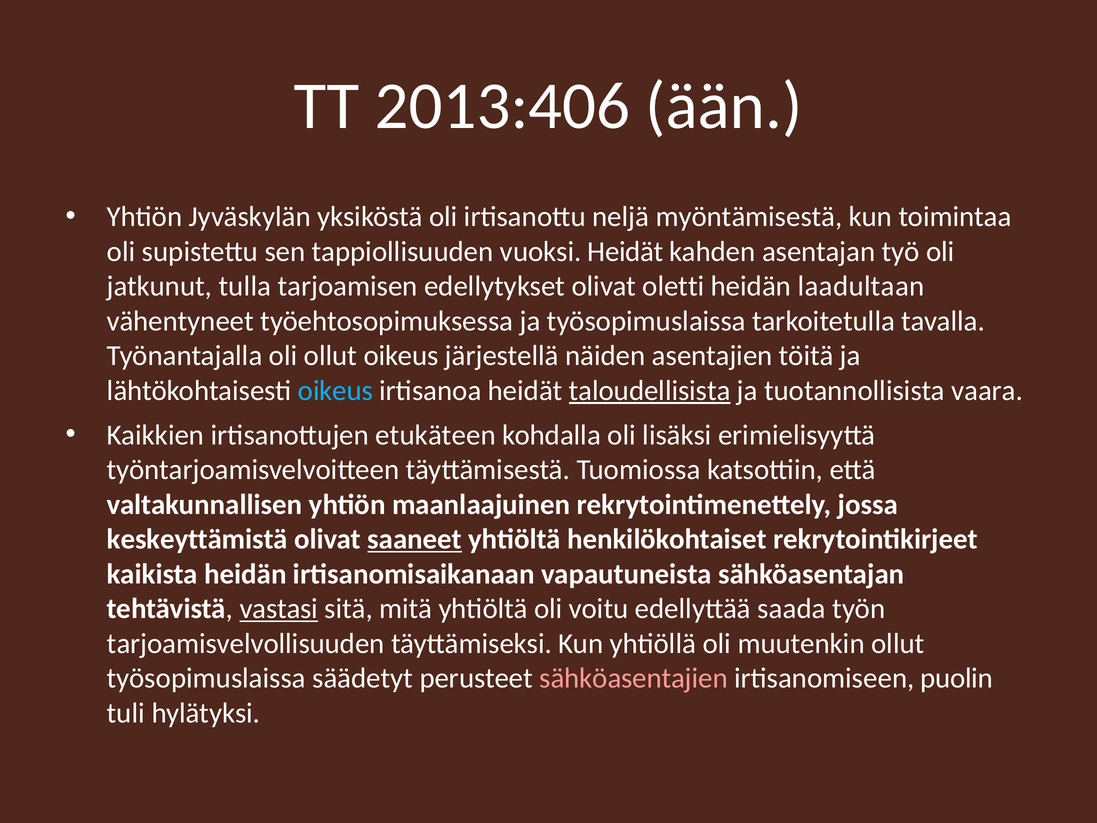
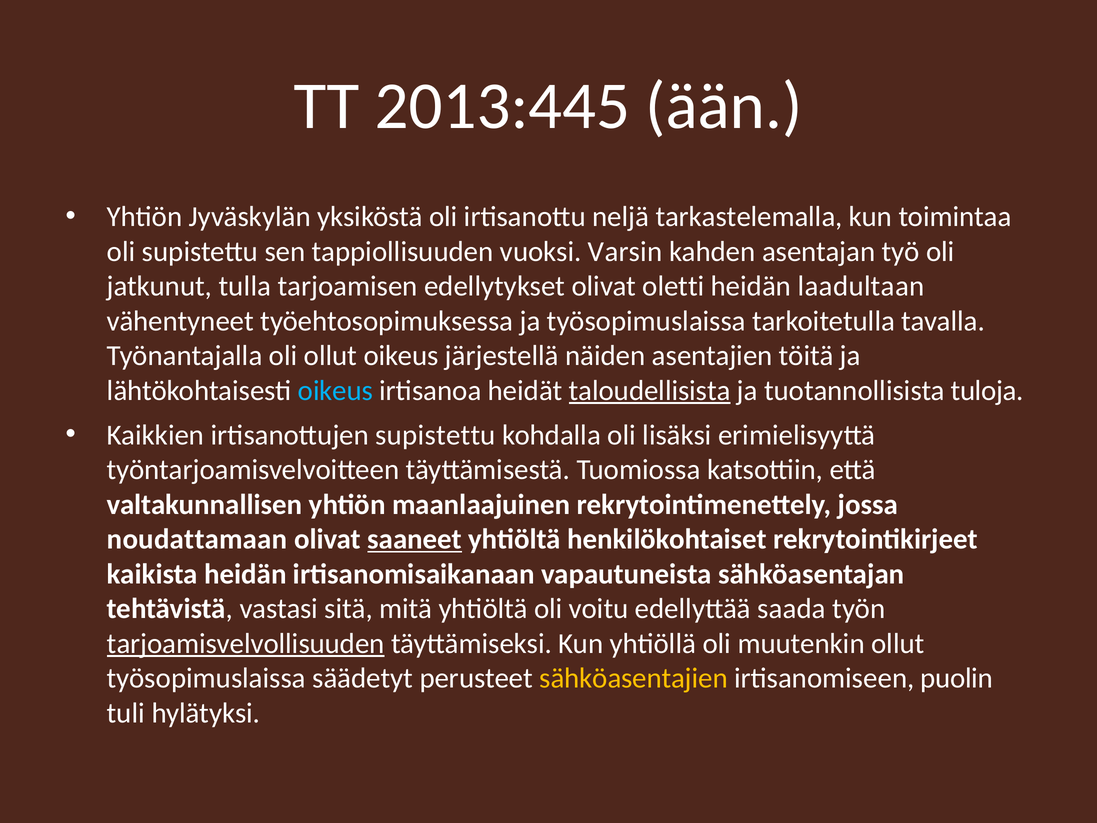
2013:406: 2013:406 -> 2013:445
myöntämisestä: myöntämisestä -> tarkastelemalla
vuoksi Heidät: Heidät -> Varsin
vaara: vaara -> tuloja
irtisanottujen etukäteen: etukäteen -> supistettu
keskeyttämistä: keskeyttämistä -> noudattamaan
vastasi underline: present -> none
tarjoamisvelvollisuuden underline: none -> present
sähköasentajien colour: pink -> yellow
